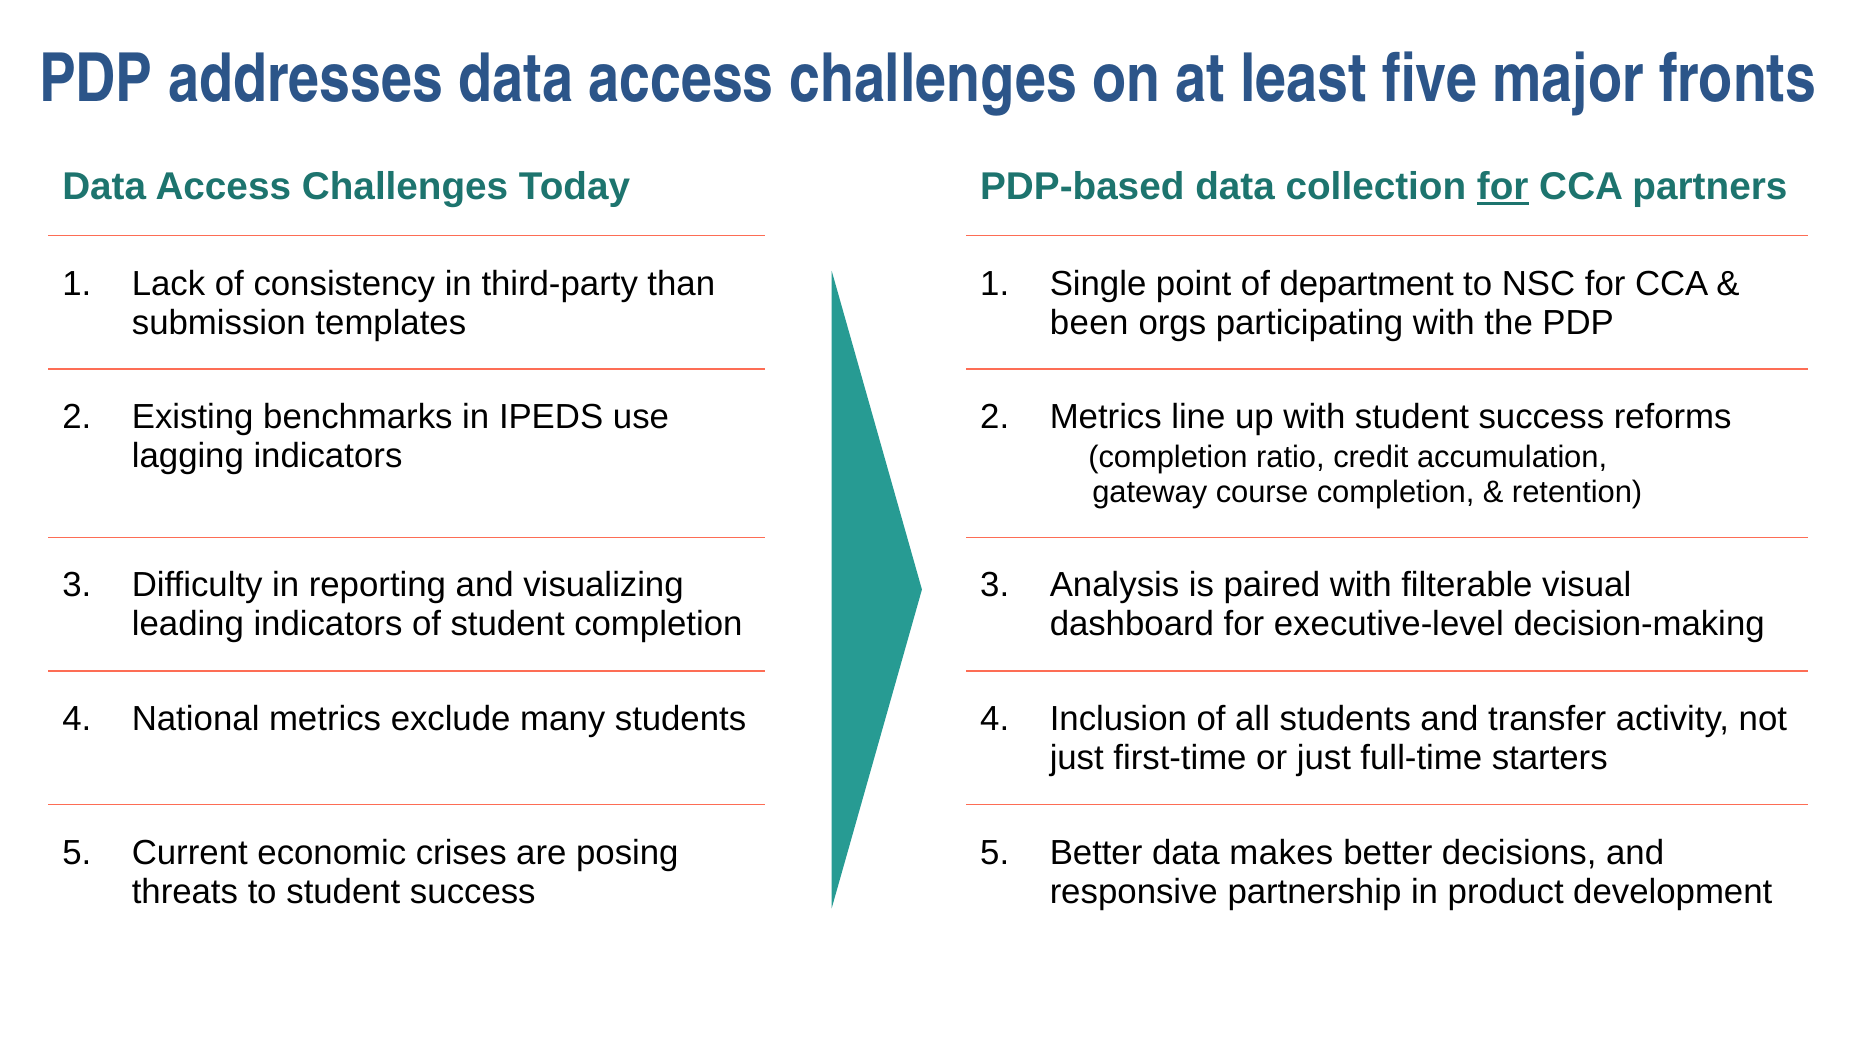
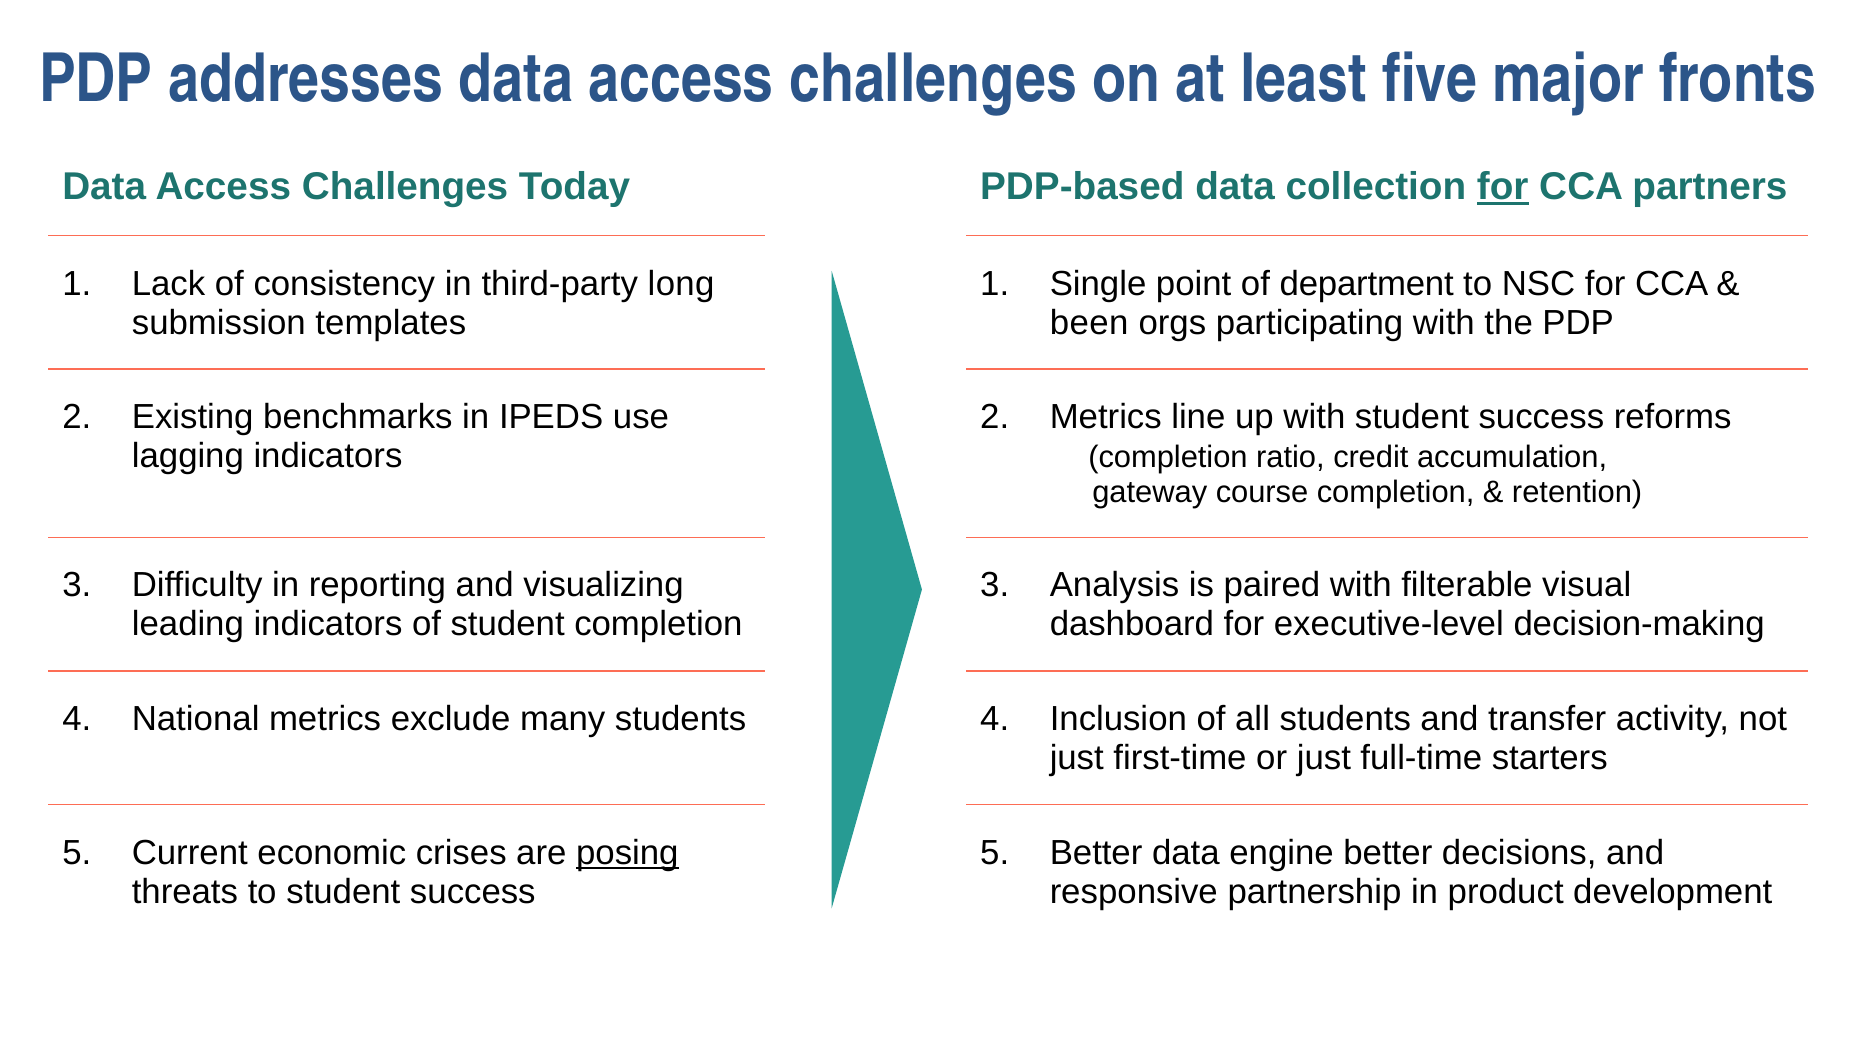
than: than -> long
posing underline: none -> present
makes: makes -> engine
